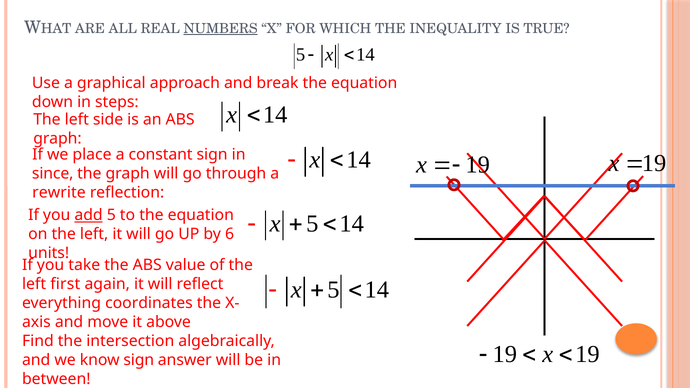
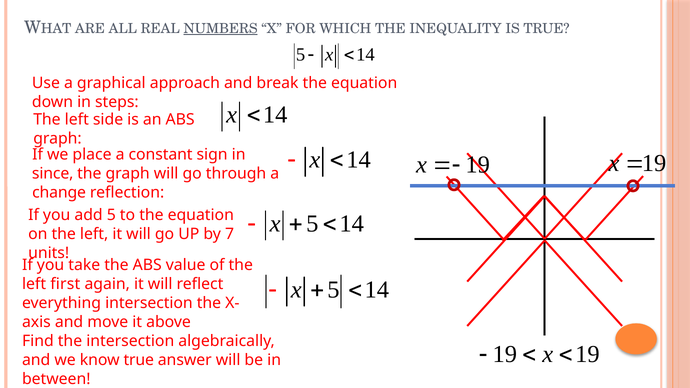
rewrite: rewrite -> change
add underline: present -> none
6: 6 -> 7
everything coordinates: coordinates -> intersection
know sign: sign -> true
